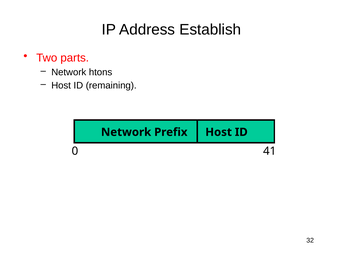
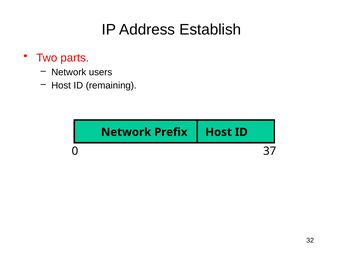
htons: htons -> users
41: 41 -> 37
